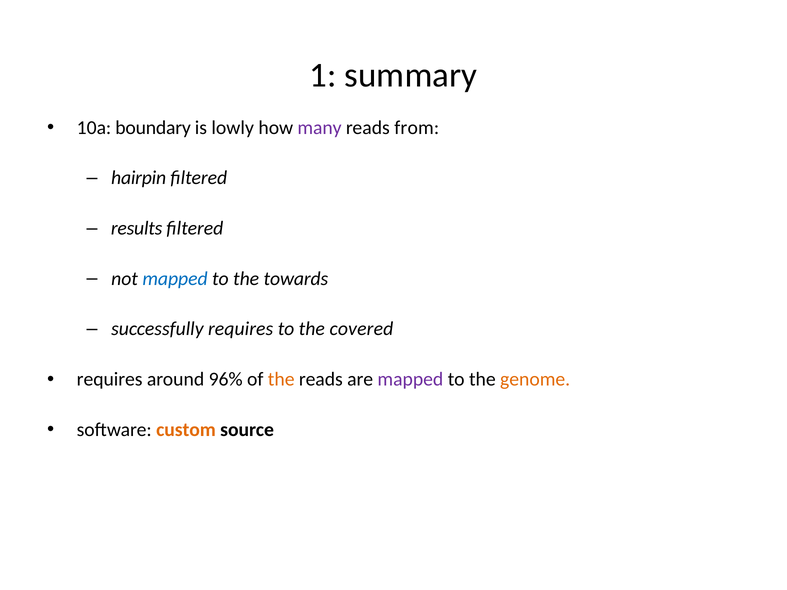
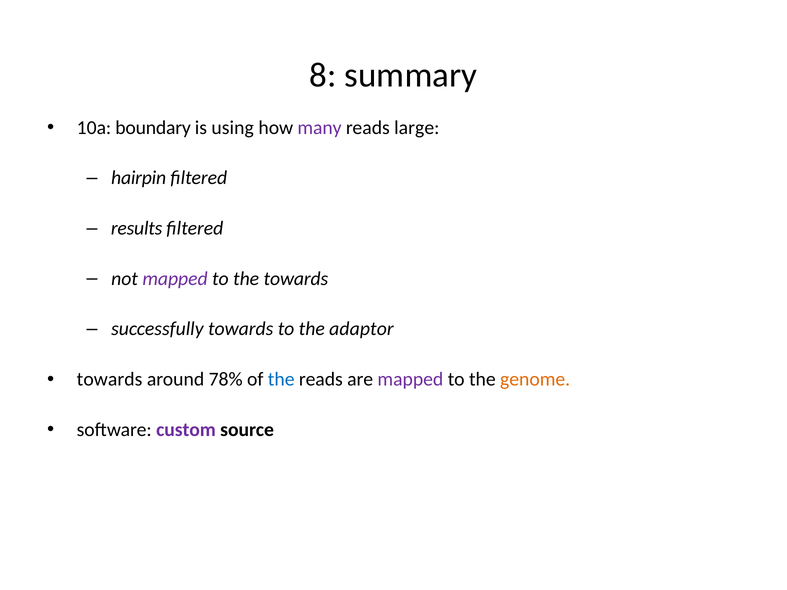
1: 1 -> 8
lowly: lowly -> using
from: from -> large
mapped at (175, 279) colour: blue -> purple
successfully requires: requires -> towards
covered: covered -> adaptor
requires at (110, 379): requires -> towards
96%: 96% -> 78%
the at (281, 379) colour: orange -> blue
custom colour: orange -> purple
